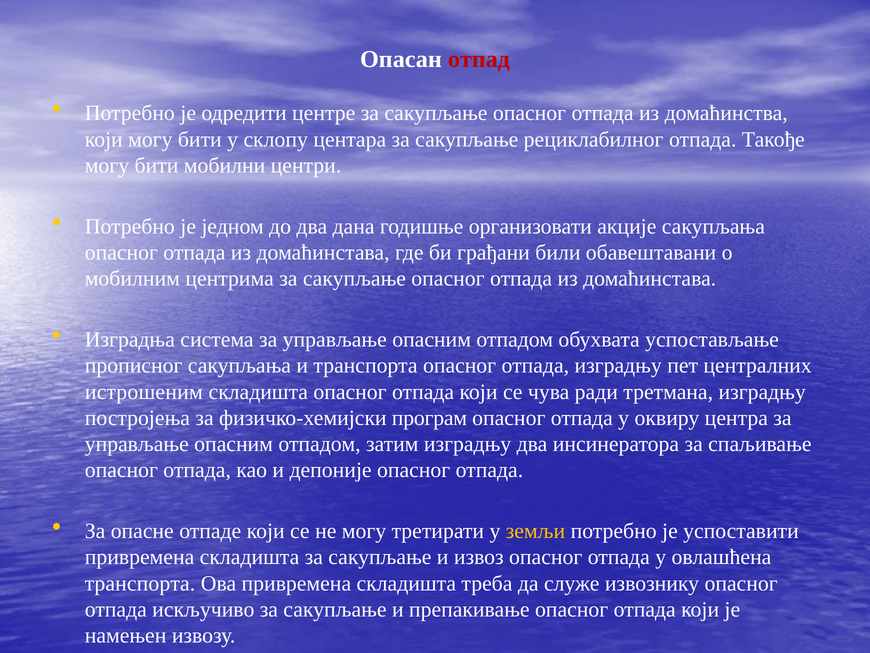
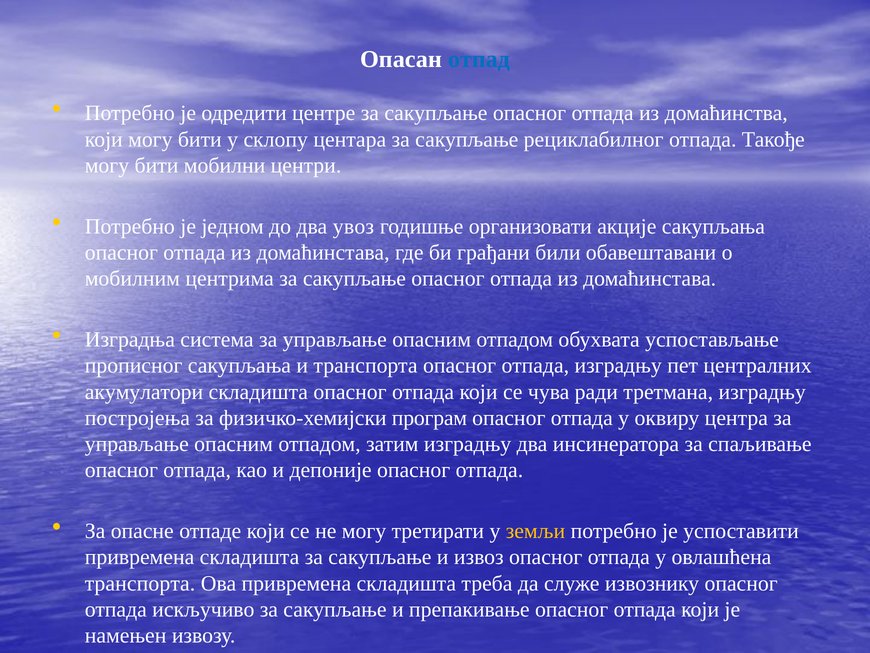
отпад colour: red -> blue
дана: дана -> увоз
истрошеним: истрошеним -> акумулатори
